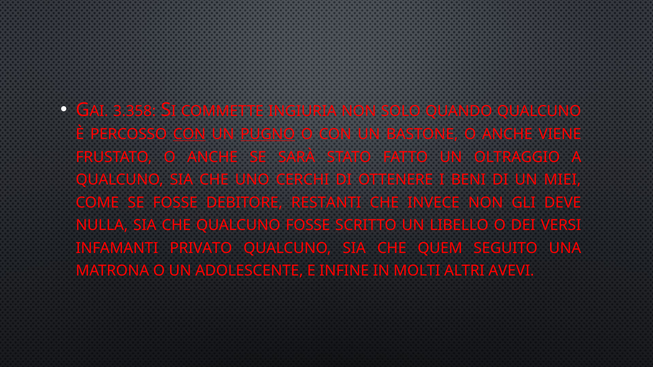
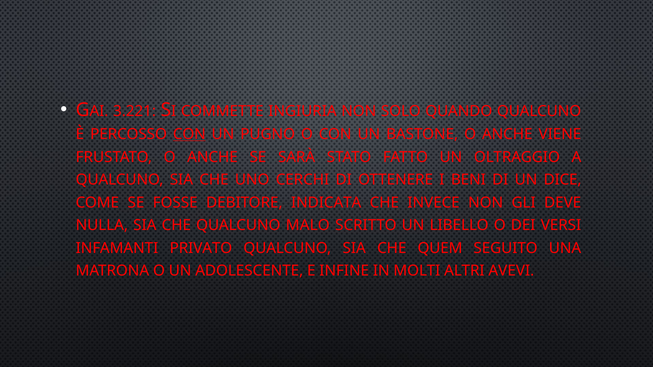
3.358: 3.358 -> 3.221
PUGNO underline: present -> none
MIEI: MIEI -> DICE
RESTANTI: RESTANTI -> INDICATA
QUALCUNO FOSSE: FOSSE -> MALO
